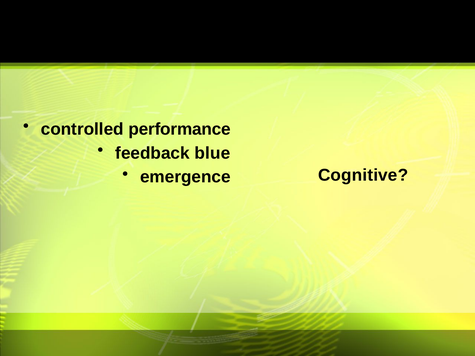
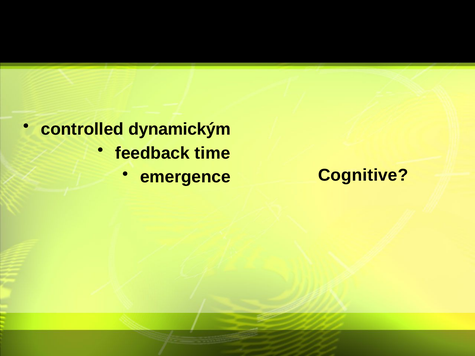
performance: performance -> dynamickým
blue: blue -> time
